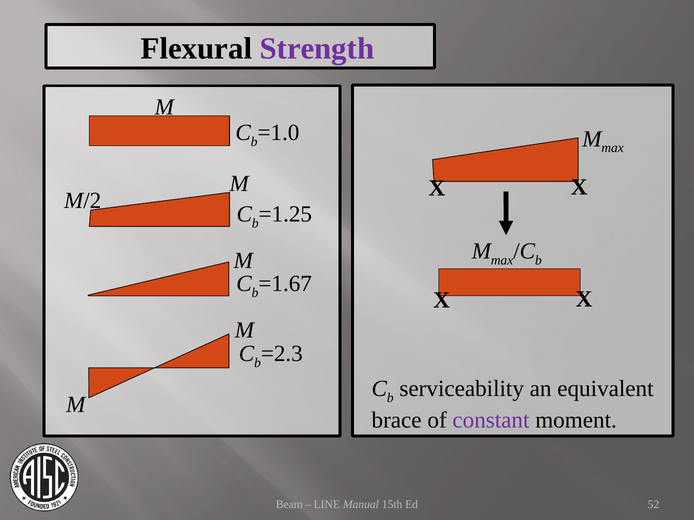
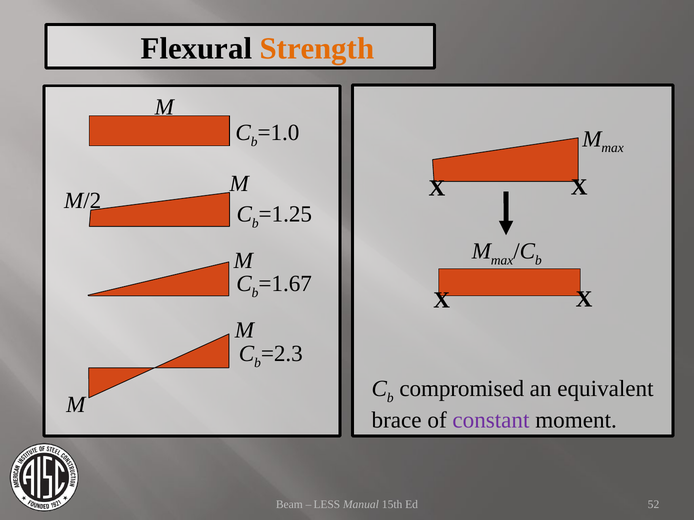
Strength colour: purple -> orange
serviceability: serviceability -> compromised
LINE: LINE -> LESS
